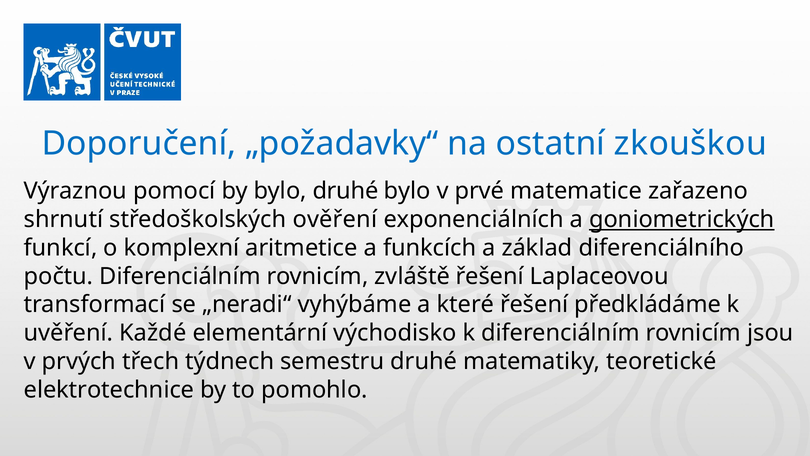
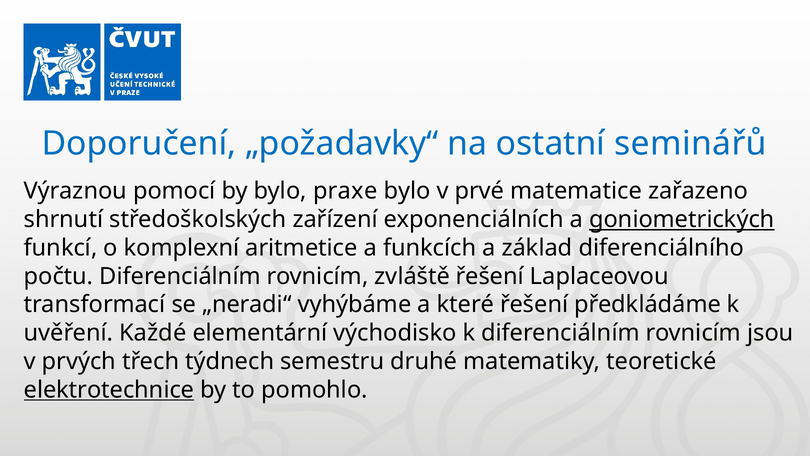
zkouškou: zkouškou -> seminářů
bylo druhé: druhé -> praxe
ověření: ověření -> zařízení
elektrotechnice underline: none -> present
